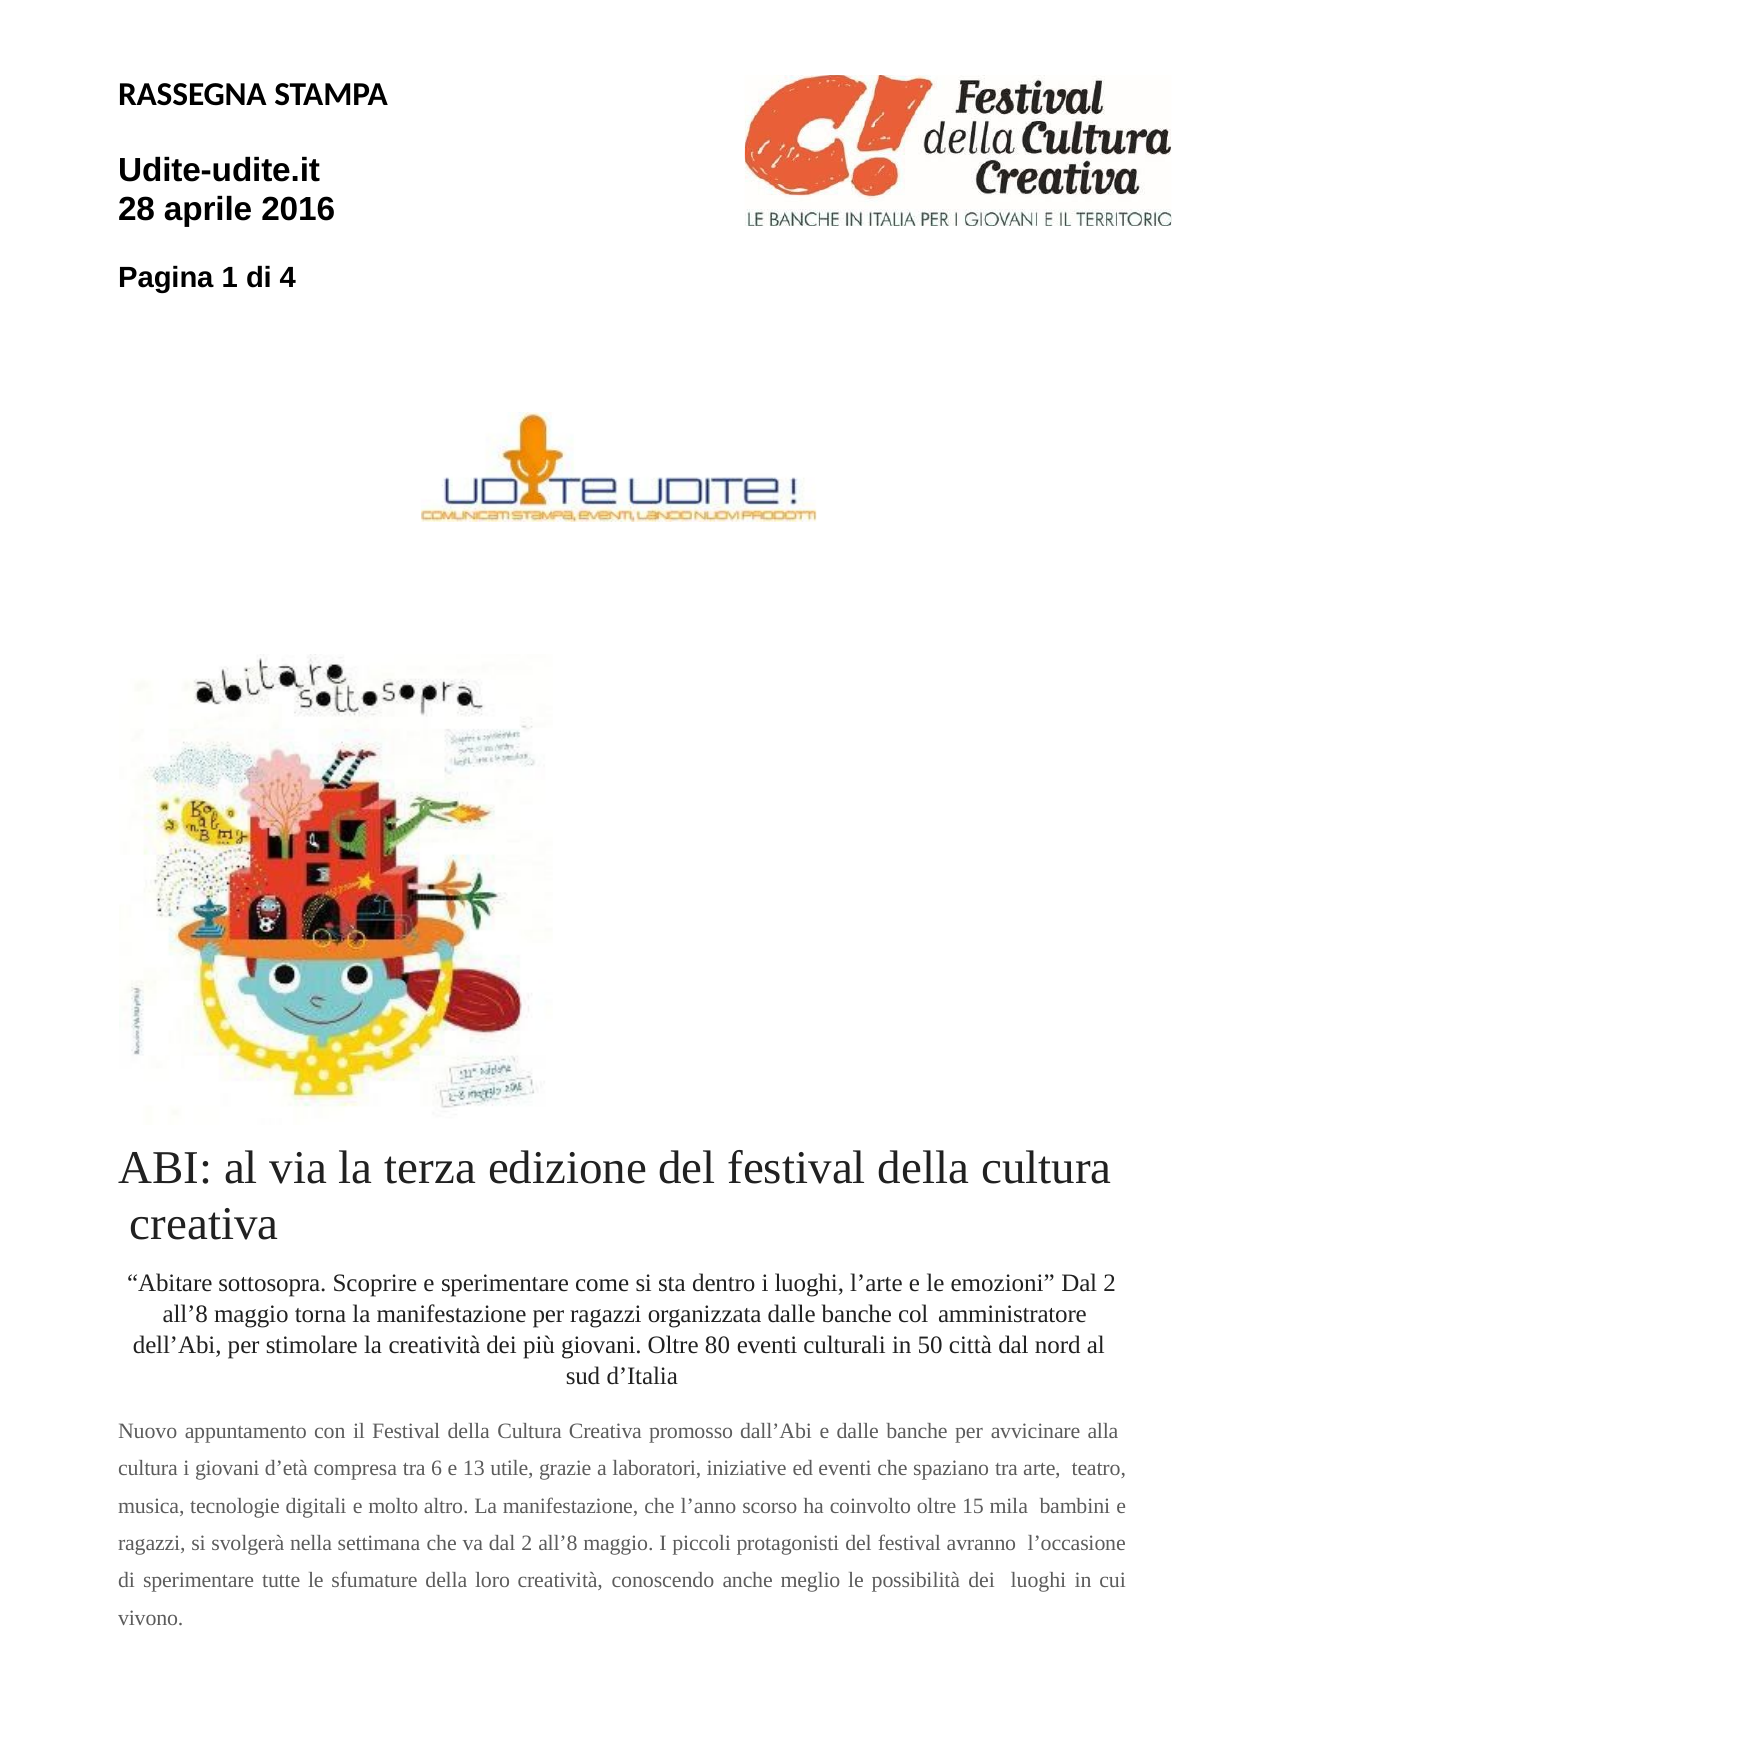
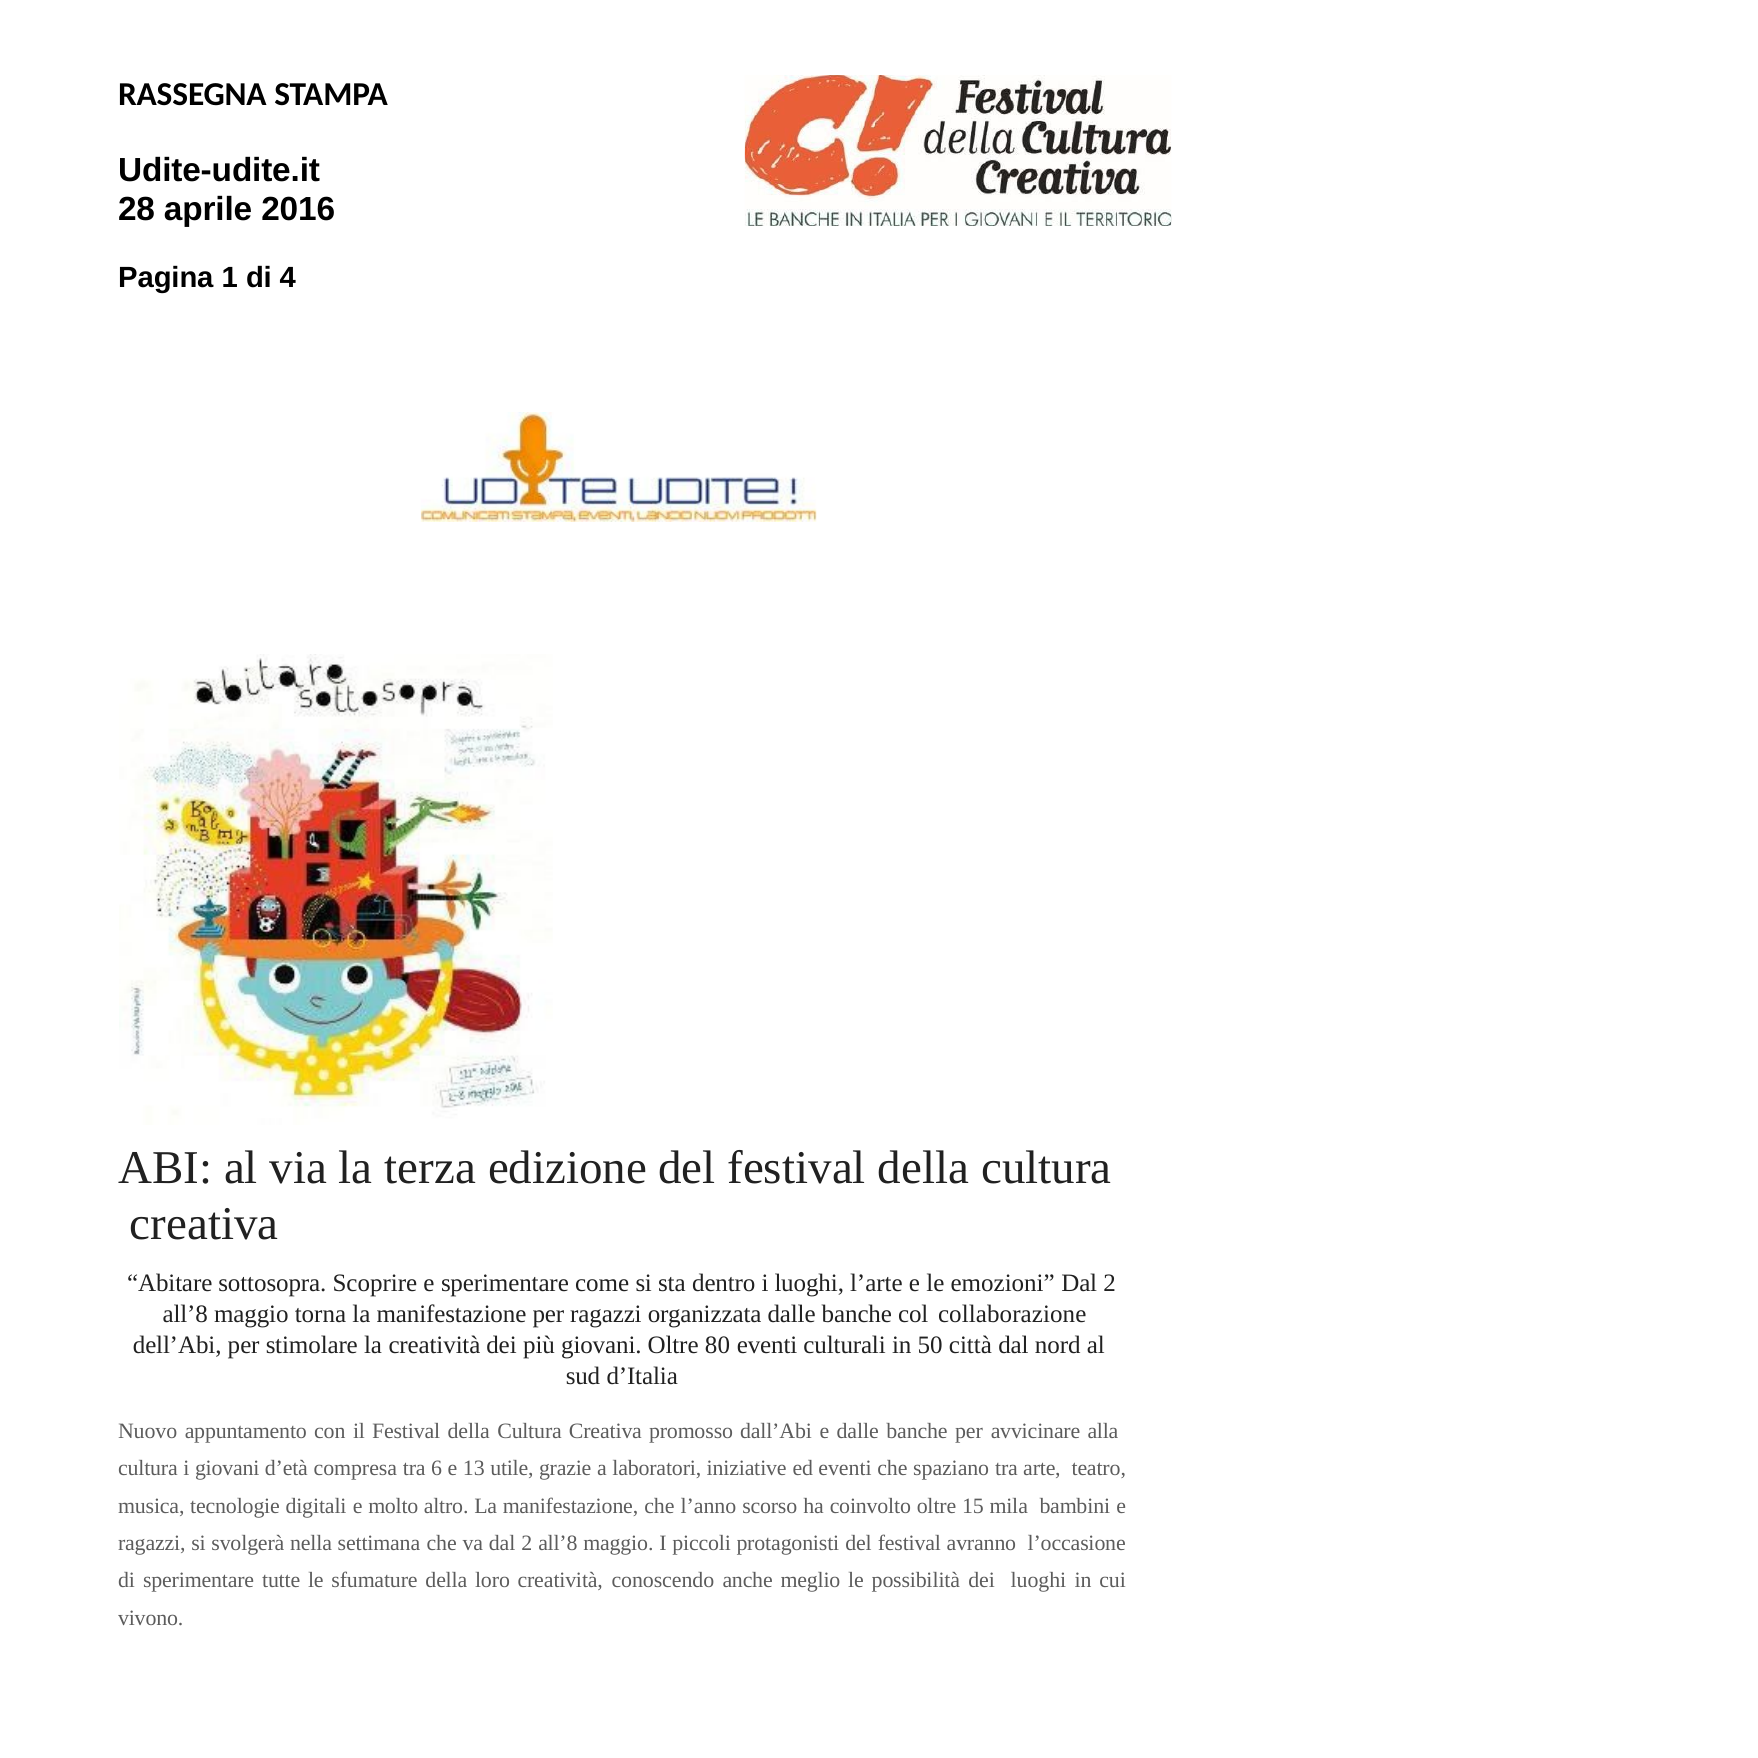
amministratore: amministratore -> collaborazione
